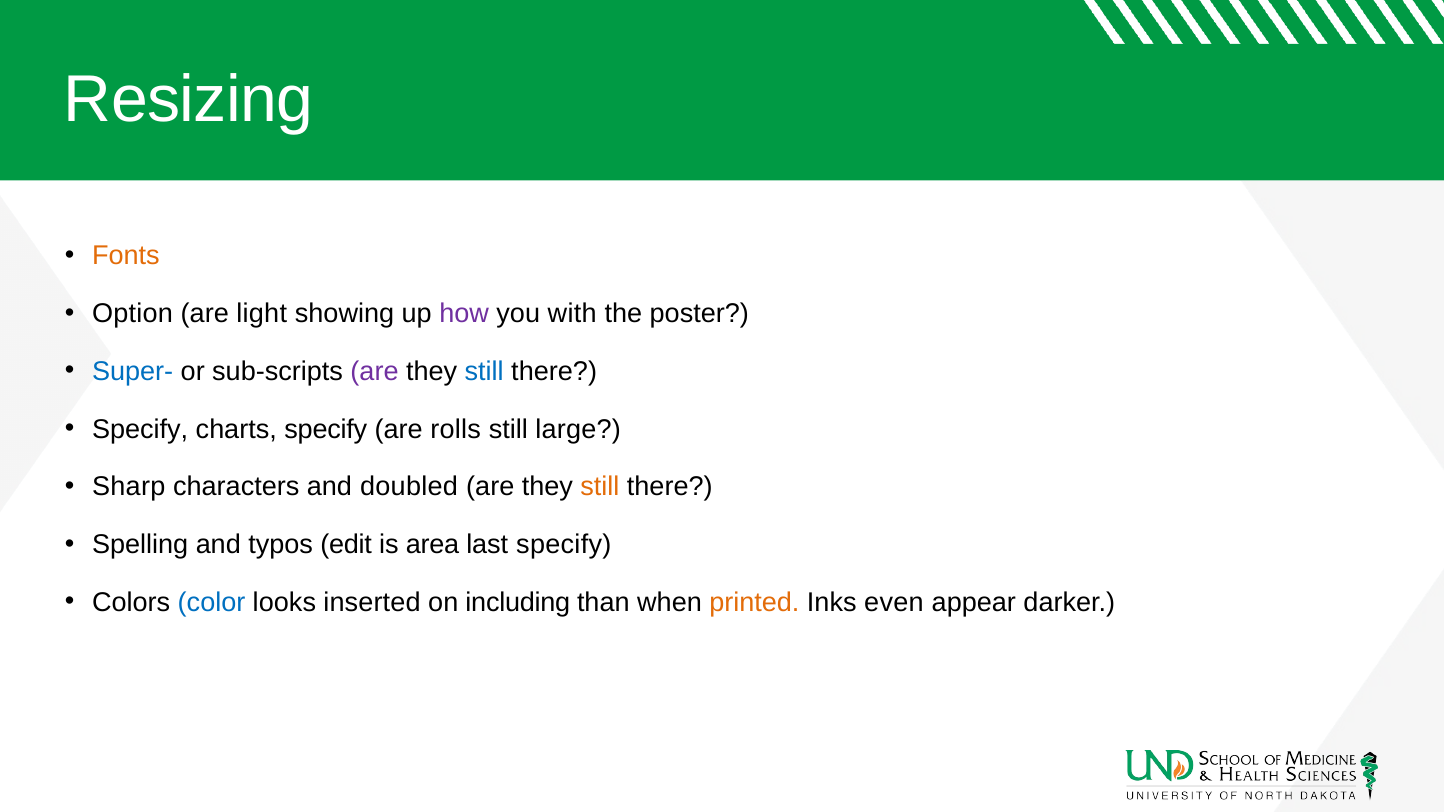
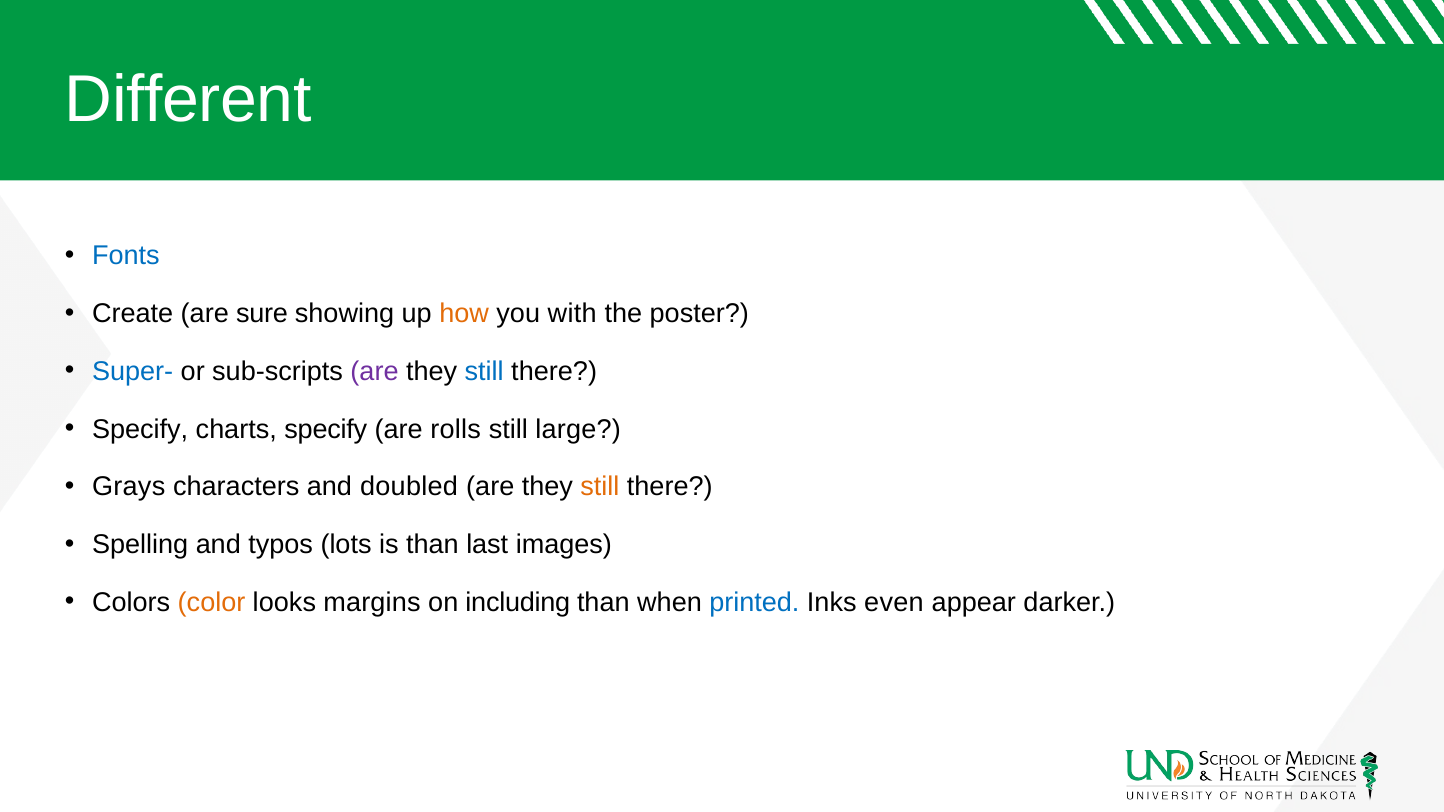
Resizing: Resizing -> Different
Fonts colour: orange -> blue
Option: Option -> Create
light: light -> sure
how colour: purple -> orange
Sharp: Sharp -> Grays
edit: edit -> lots
is area: area -> than
last specify: specify -> images
color colour: blue -> orange
inserted: inserted -> margins
printed colour: orange -> blue
